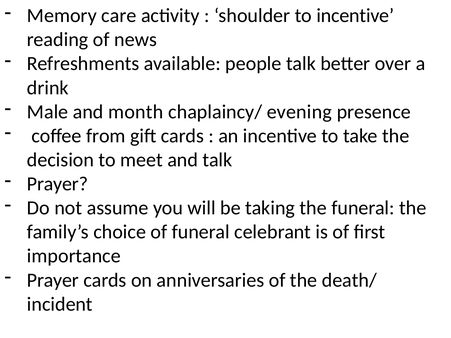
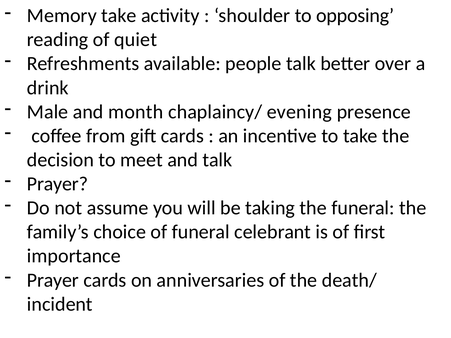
Memory care: care -> take
to incentive: incentive -> opposing
news: news -> quiet
